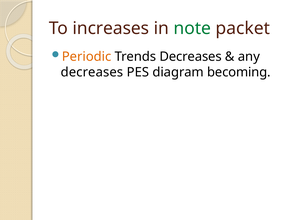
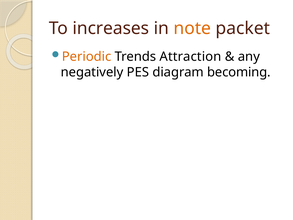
note colour: green -> orange
Trends Decreases: Decreases -> Attraction
decreases at (92, 72): decreases -> negatively
